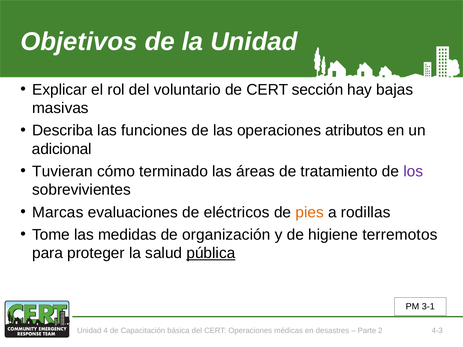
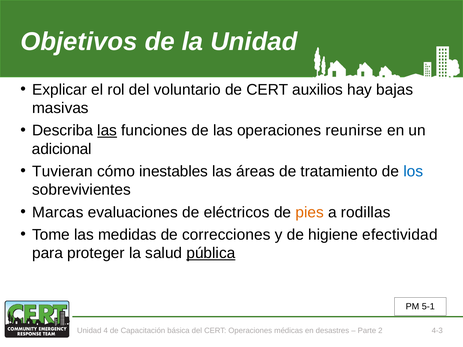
sección: sección -> auxilios
las at (107, 131) underline: none -> present
atributos: atributos -> reunirse
terminado: terminado -> inestables
los colour: purple -> blue
organización: organización -> correcciones
terremotos: terremotos -> efectividad
3-1: 3-1 -> 5-1
